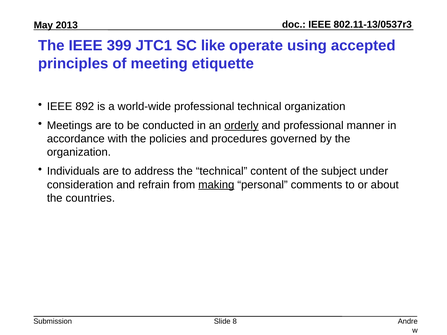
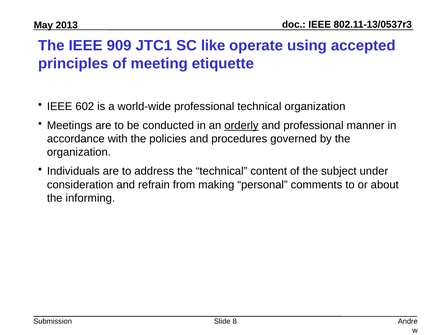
399: 399 -> 909
892: 892 -> 602
making underline: present -> none
countries: countries -> informing
